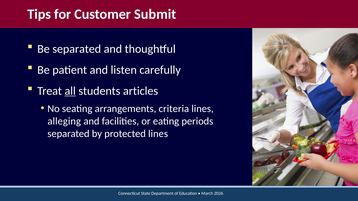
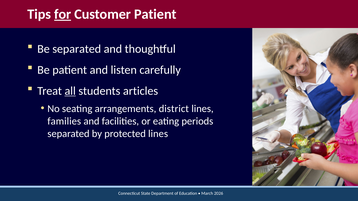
for underline: none -> present
Customer Submit: Submit -> Patient
criteria: criteria -> district
alleging: alleging -> families
